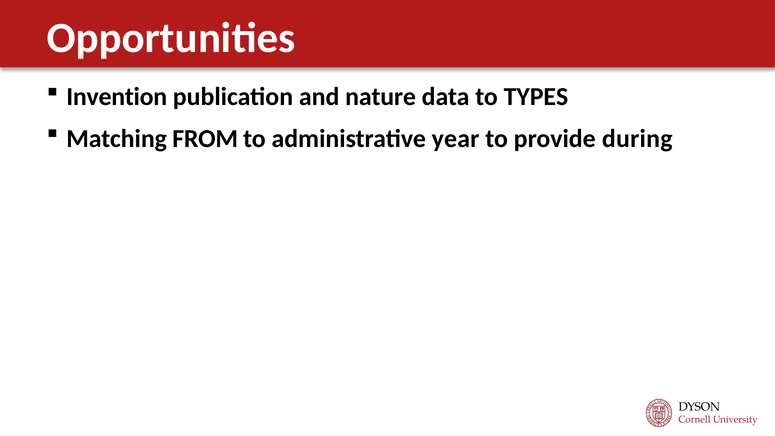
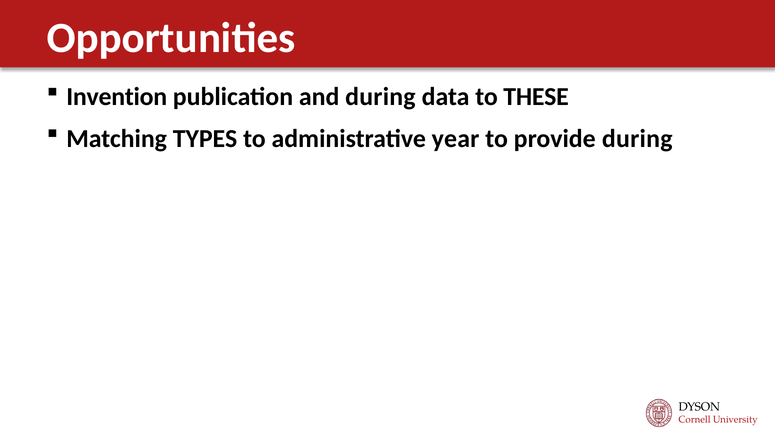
and nature: nature -> during
TYPES: TYPES -> THESE
FROM: FROM -> TYPES
